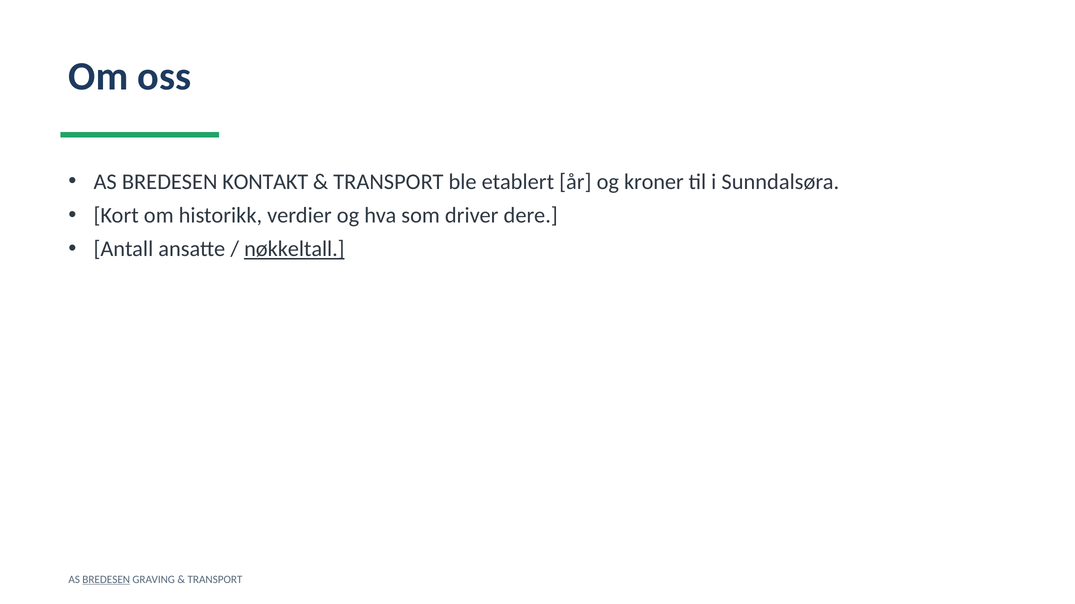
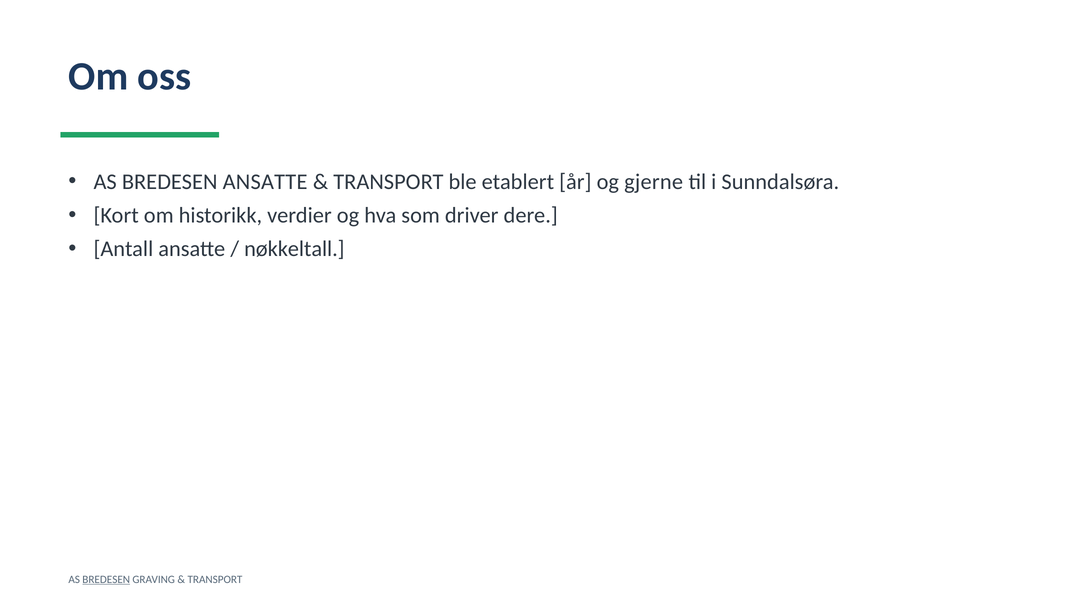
BREDESEN KONTAKT: KONTAKT -> ANSATTE
kroner: kroner -> gjerne
nøkkeltall underline: present -> none
